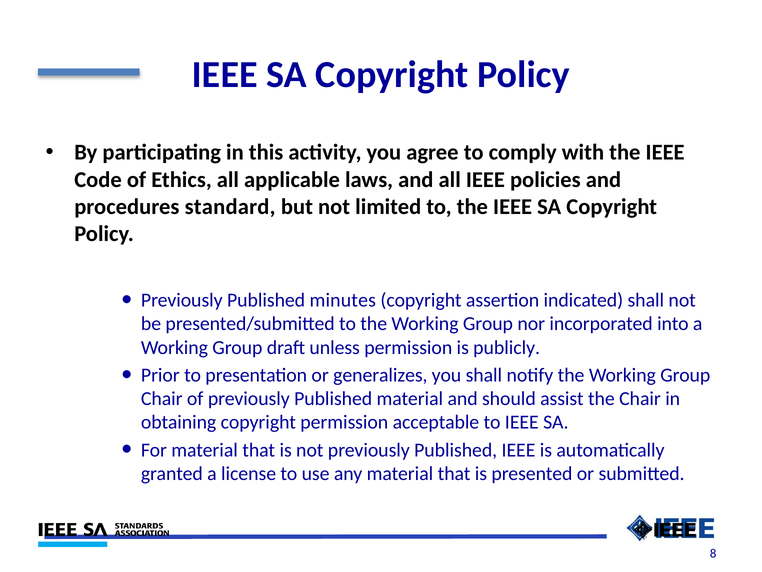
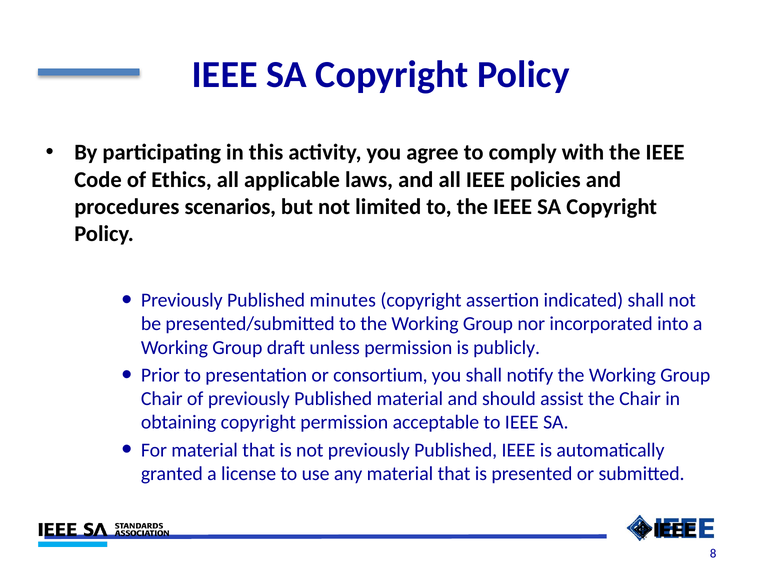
standard: standard -> scenarios
generalizes: generalizes -> consortium
